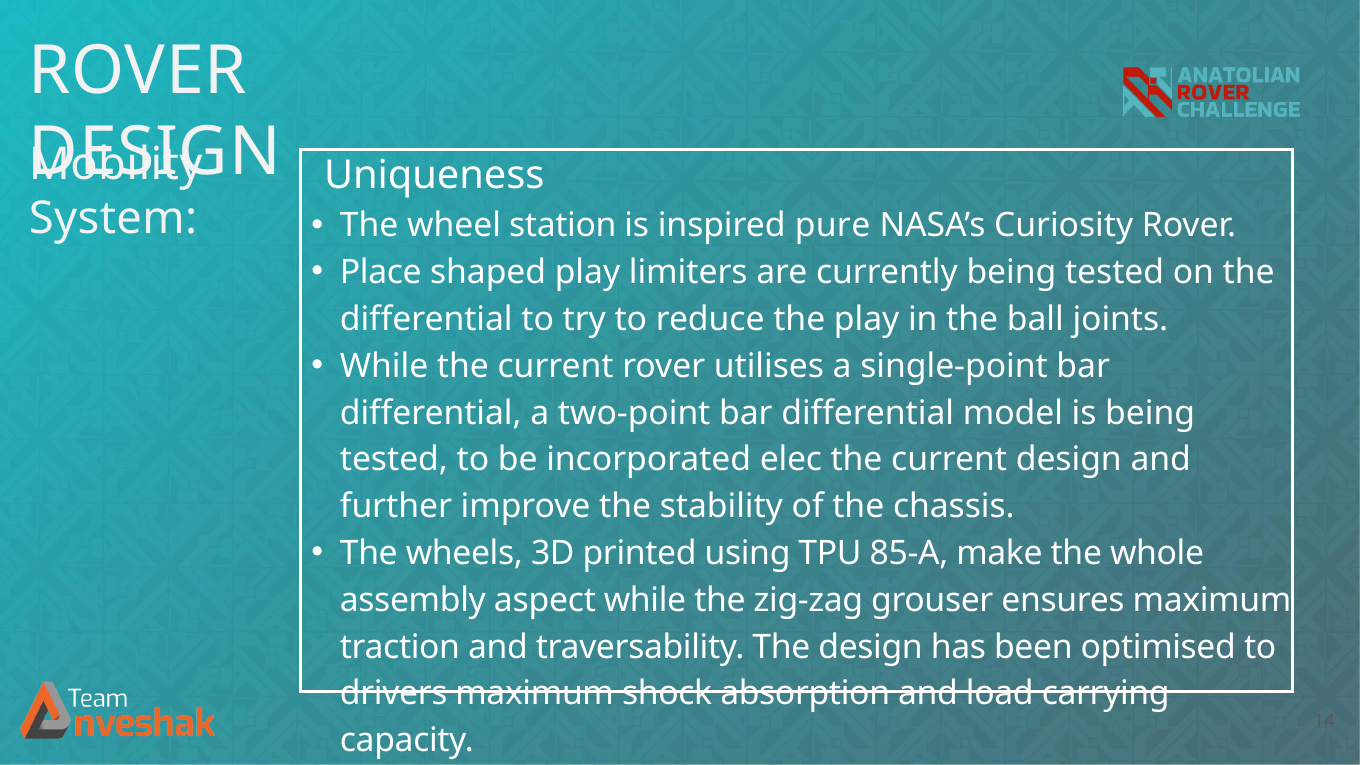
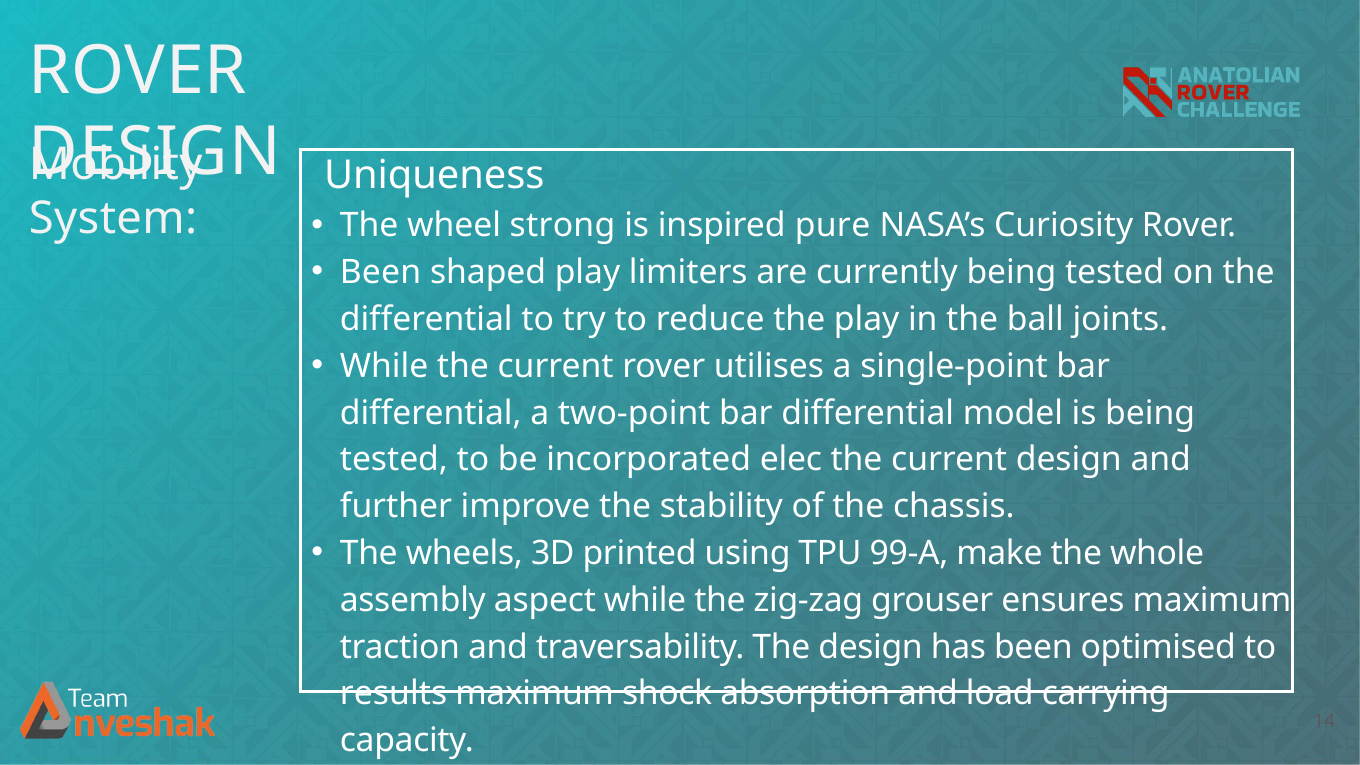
station: station -> strong
Place at (381, 273): Place -> Been
85-A: 85-A -> 99-A
drivers: drivers -> results
